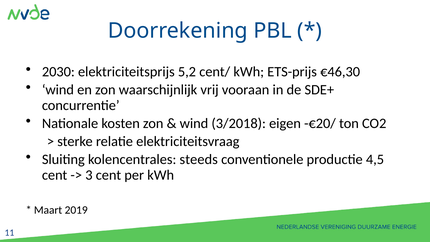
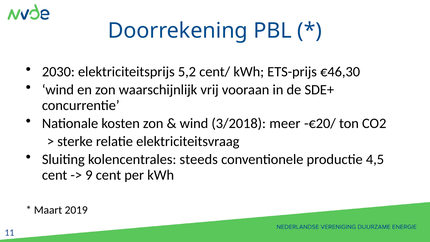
eigen: eigen -> meer
3: 3 -> 9
